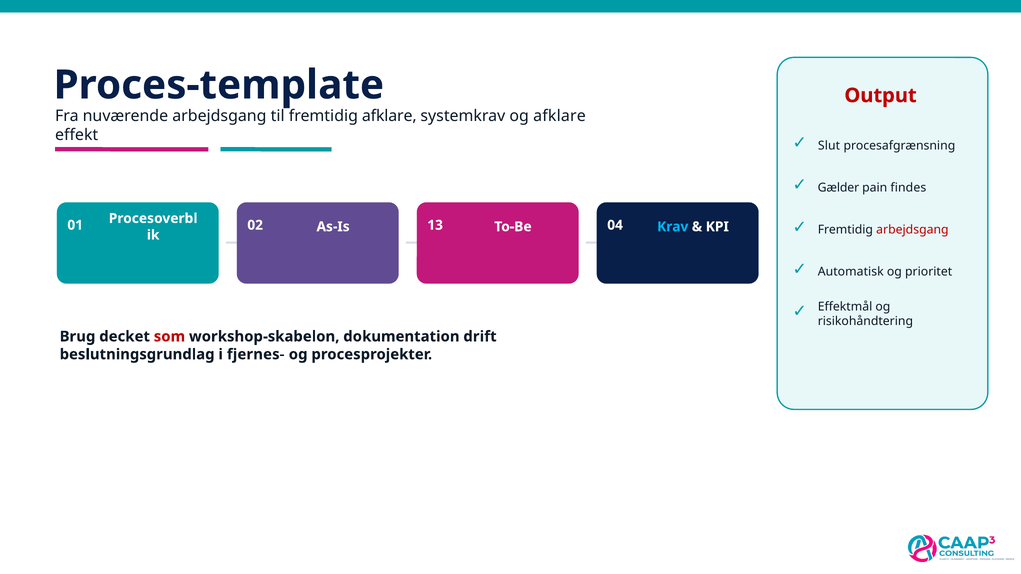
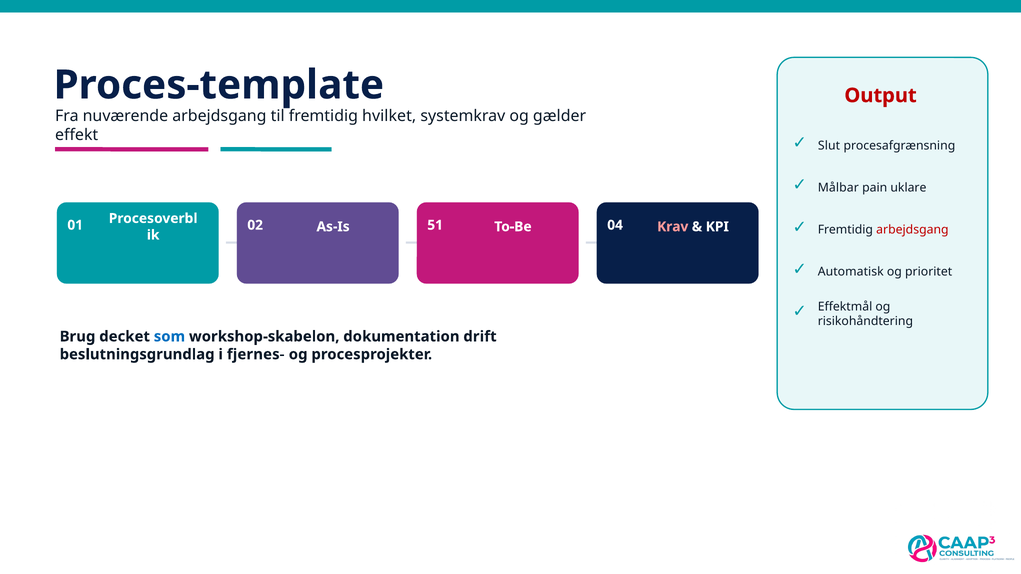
afklare at (389, 116): afklare -> hvilket
og afklare: afklare -> gælder
Gælder: Gælder -> Målbar
findes: findes -> uklare
13: 13 -> 51
Krav colour: light blue -> pink
som colour: red -> blue
